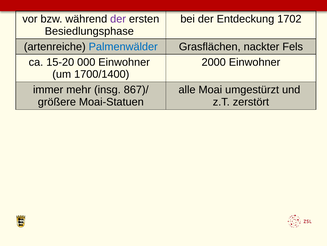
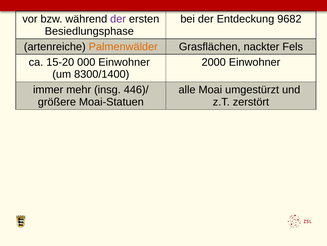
1702: 1702 -> 9682
Palmenwälder colour: blue -> orange
1700/1400: 1700/1400 -> 8300/1400
867)/: 867)/ -> 446)/
